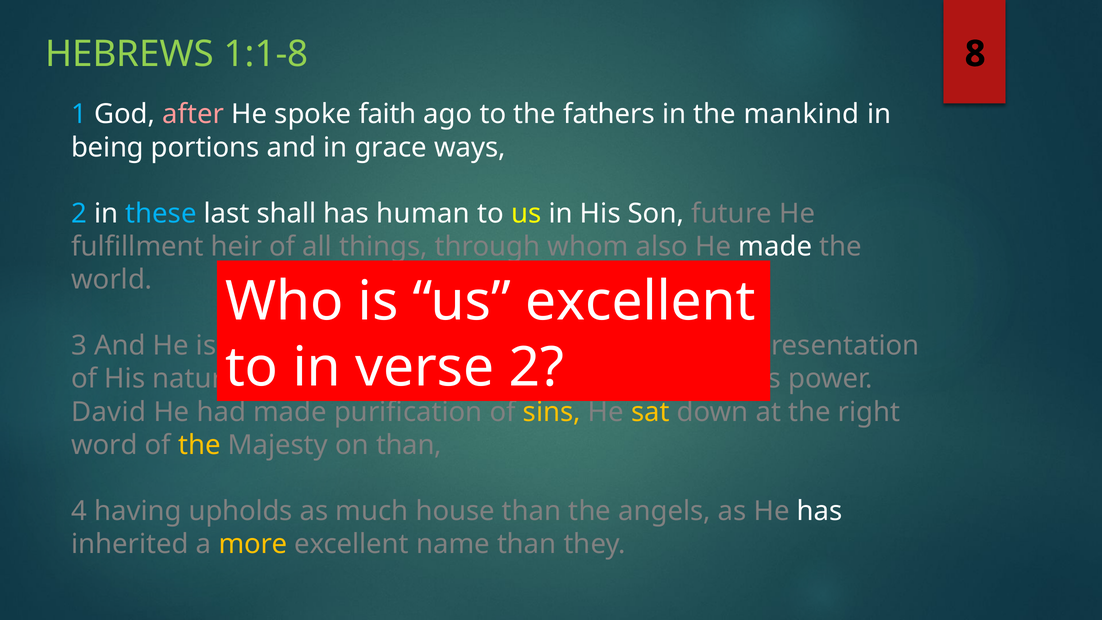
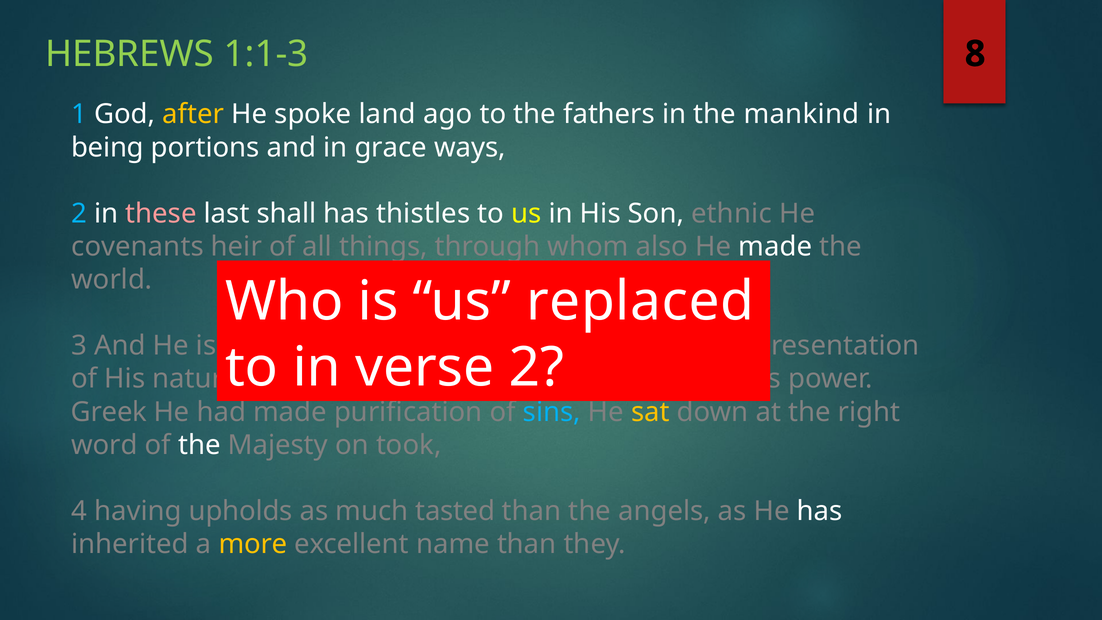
1:1-8: 1:1-8 -> 1:1-3
after colour: pink -> yellow
faith: faith -> land
these colour: light blue -> pink
human: human -> thistles
future: future -> ethnic
fulfillment: fulfillment -> covenants
us excellent: excellent -> replaced
David: David -> Greek
sins colour: yellow -> light blue
the at (199, 445) colour: yellow -> white
on than: than -> took
house: house -> tasted
